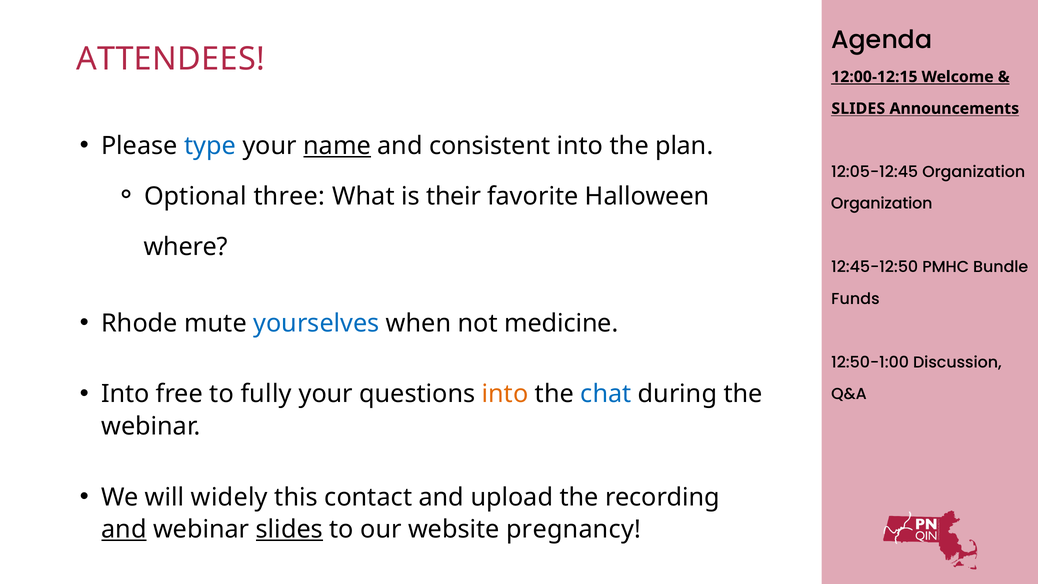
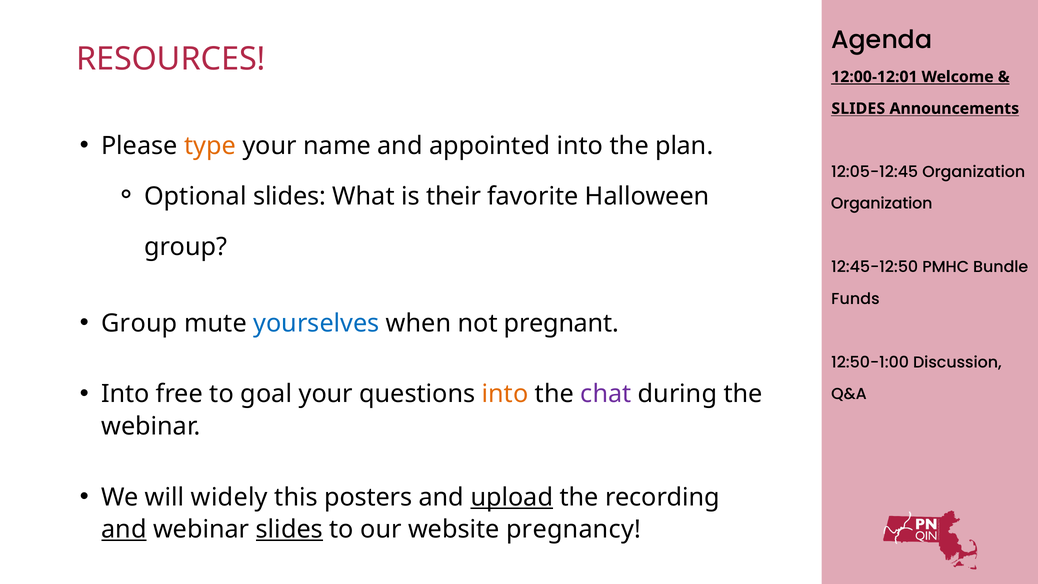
ATTENDEES: ATTENDEES -> RESOURCES
12:00-12:15: 12:00-12:15 -> 12:00-12:01
type colour: blue -> orange
name underline: present -> none
consistent: consistent -> appointed
Optional three: three -> slides
where at (186, 247): where -> group
Rhode at (139, 323): Rhode -> Group
medicine: medicine -> pregnant
fully: fully -> goal
chat colour: blue -> purple
contact: contact -> posters
upload underline: none -> present
